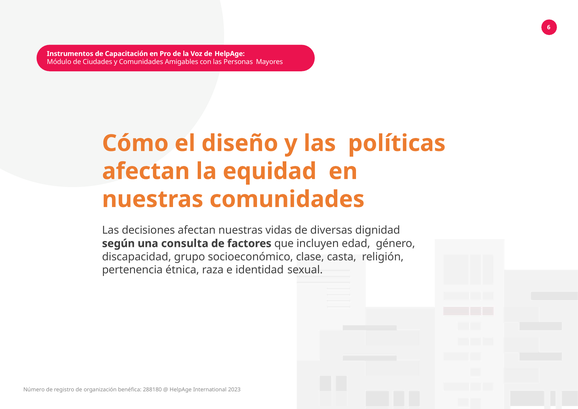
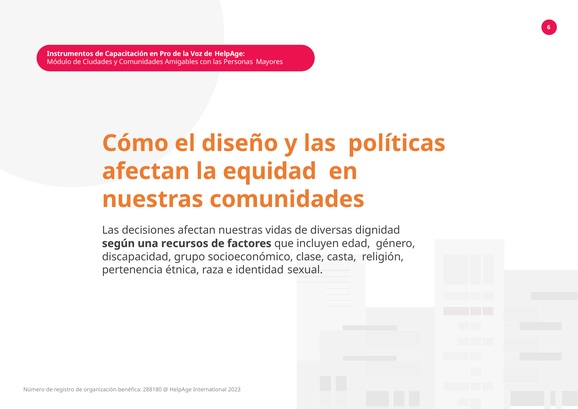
consulta: consulta -> recursos
